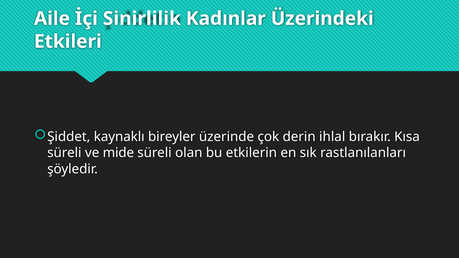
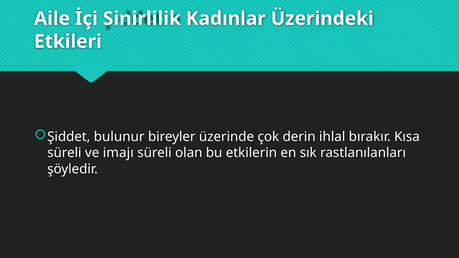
kaynaklı: kaynaklı -> bulunur
mide: mide -> imajı
